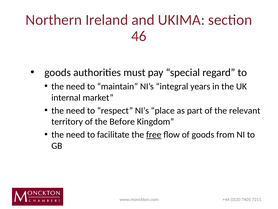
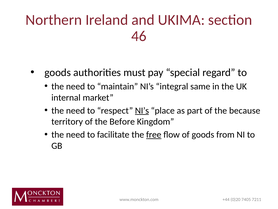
years: years -> same
NI’s at (142, 110) underline: none -> present
relevant: relevant -> because
